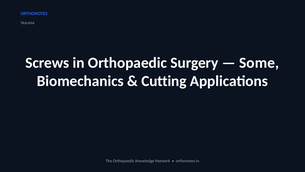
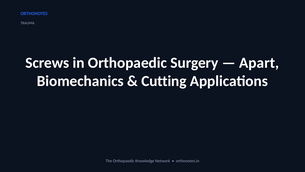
Some: Some -> Apart
